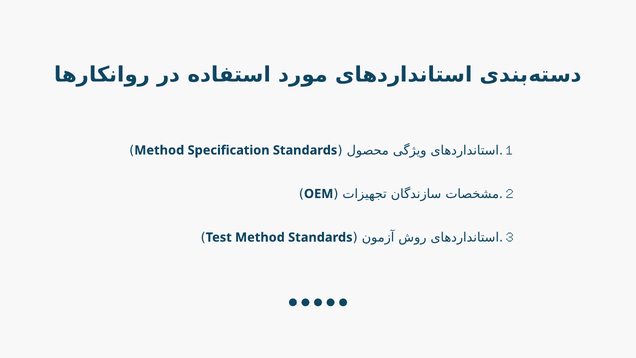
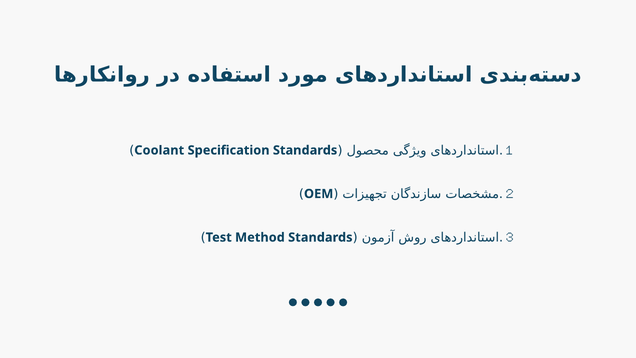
Method at (159, 150): Method -> Coolant
